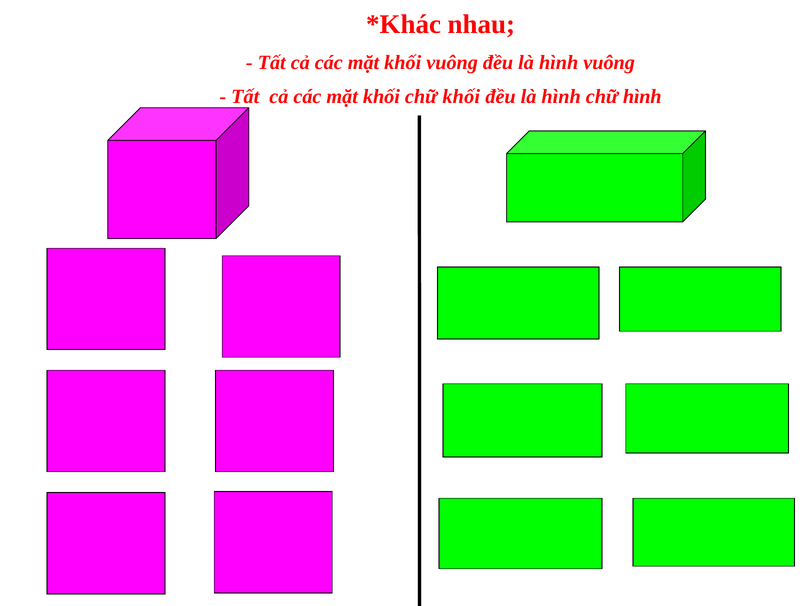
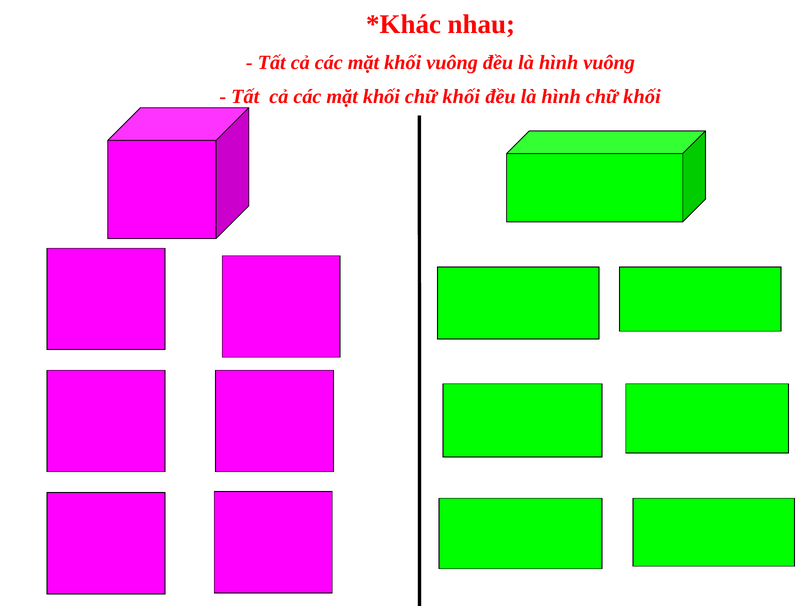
hình chữ hình: hình -> khối
